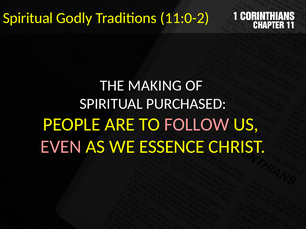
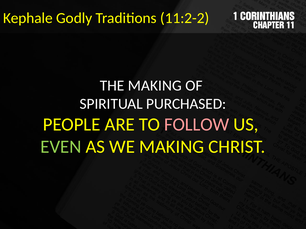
Spiritual at (28, 18): Spiritual -> Kephale
11:0-2: 11:0-2 -> 11:2-2
EVEN colour: pink -> light green
WE ESSENCE: ESSENCE -> MAKING
